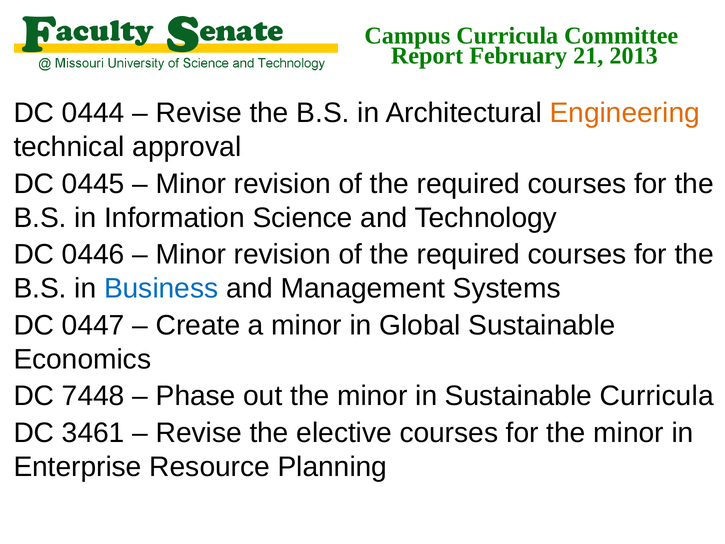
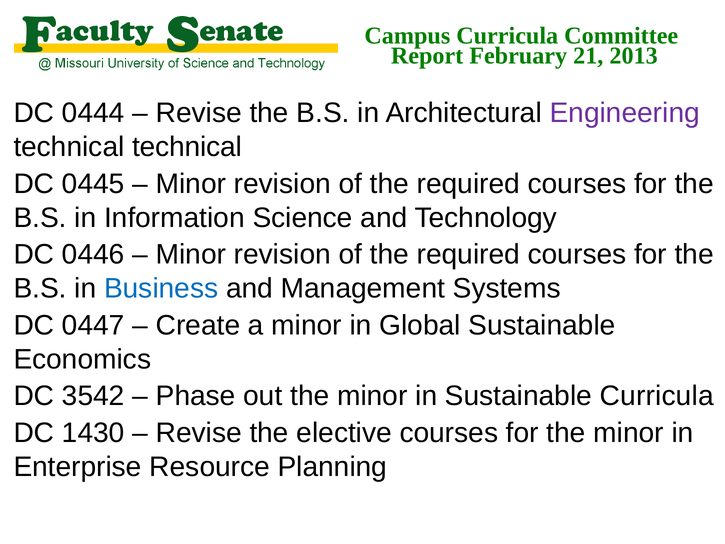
Engineering colour: orange -> purple
technical approval: approval -> technical
7448: 7448 -> 3542
3461: 3461 -> 1430
